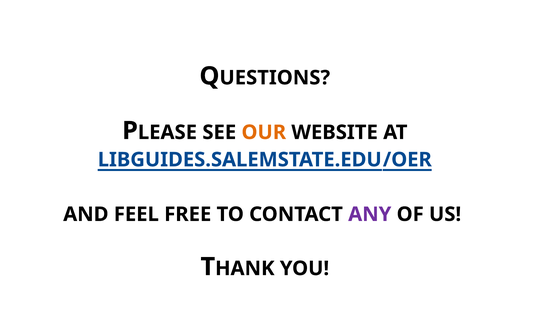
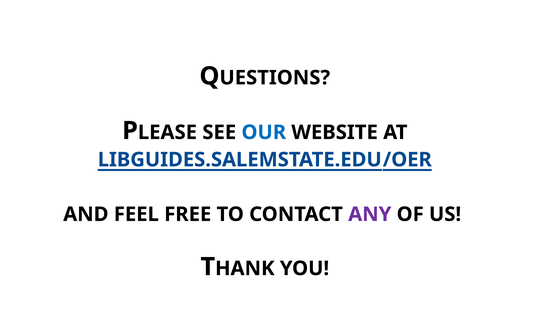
OUR colour: orange -> blue
